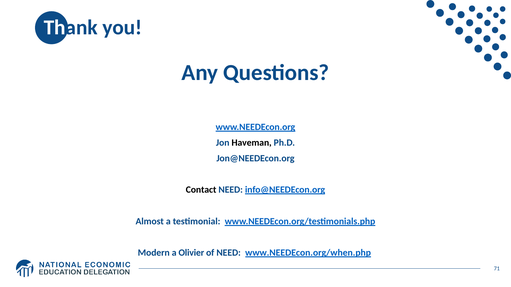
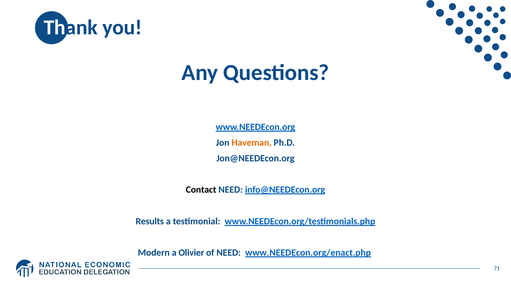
Haveman colour: black -> orange
Almost: Almost -> Results
www.NEEDEcon.org/when.php: www.NEEDEcon.org/when.php -> www.NEEDEcon.org/enact.php
